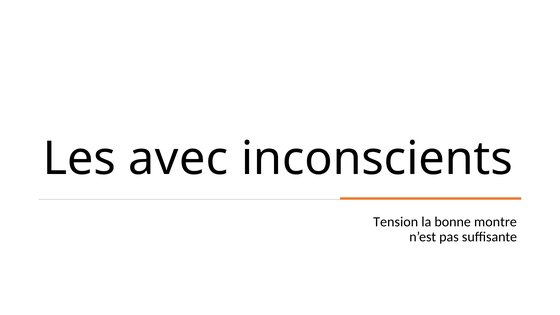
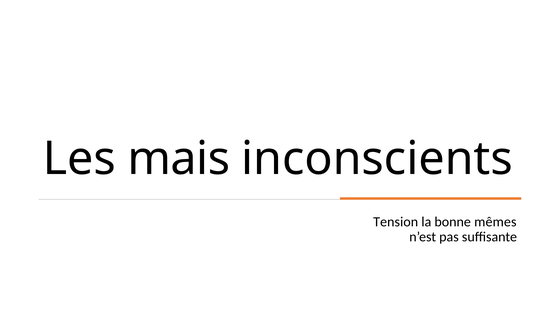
avec: avec -> mais
montre: montre -> mêmes
